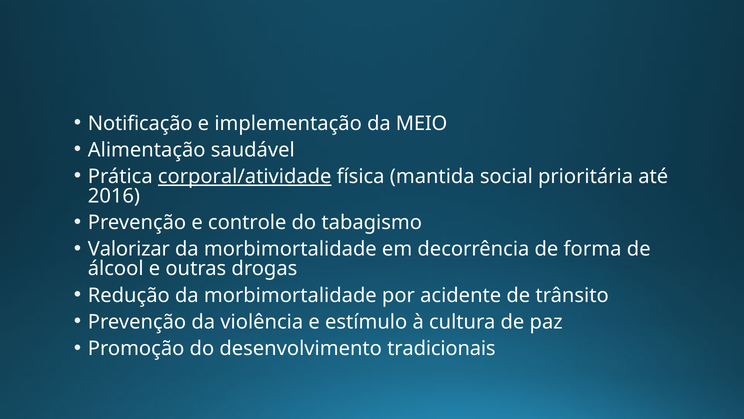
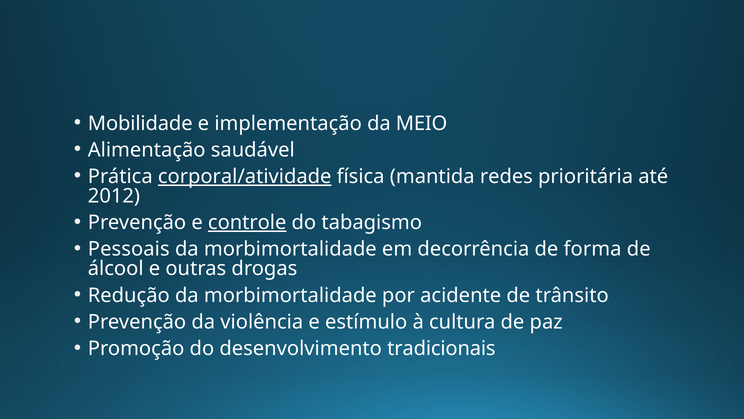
Notificação: Notificação -> Mobilidade
social: social -> redes
2016: 2016 -> 2012
controle underline: none -> present
Valorizar: Valorizar -> Pessoais
